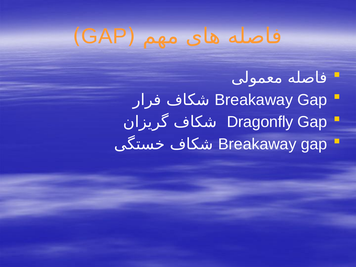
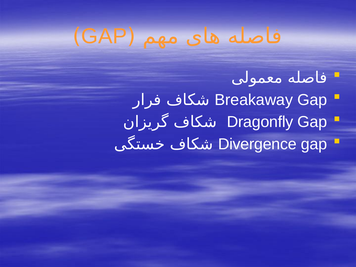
Breakaway at (257, 144): Breakaway -> Divergence
